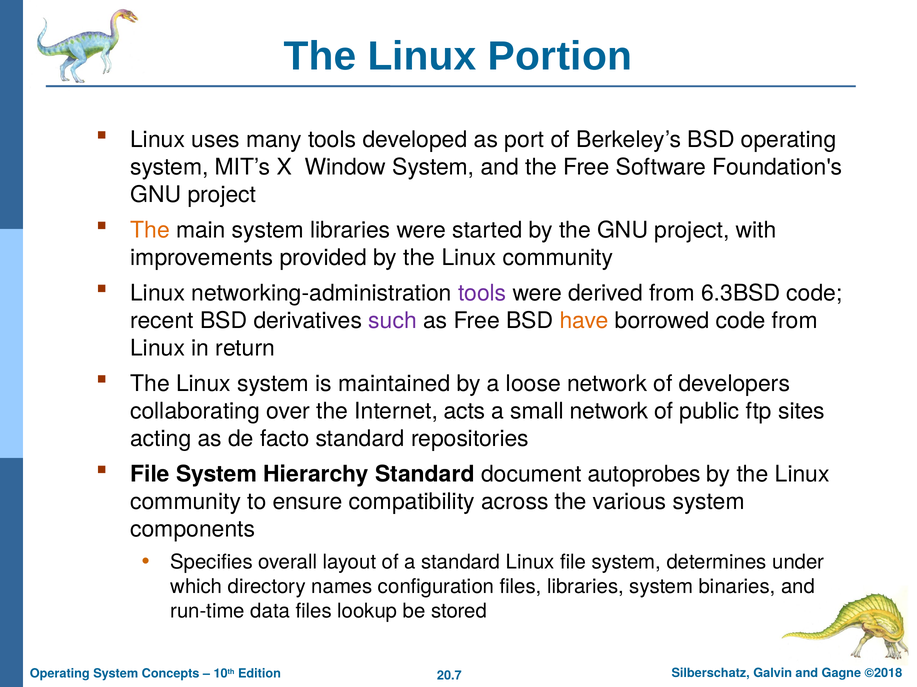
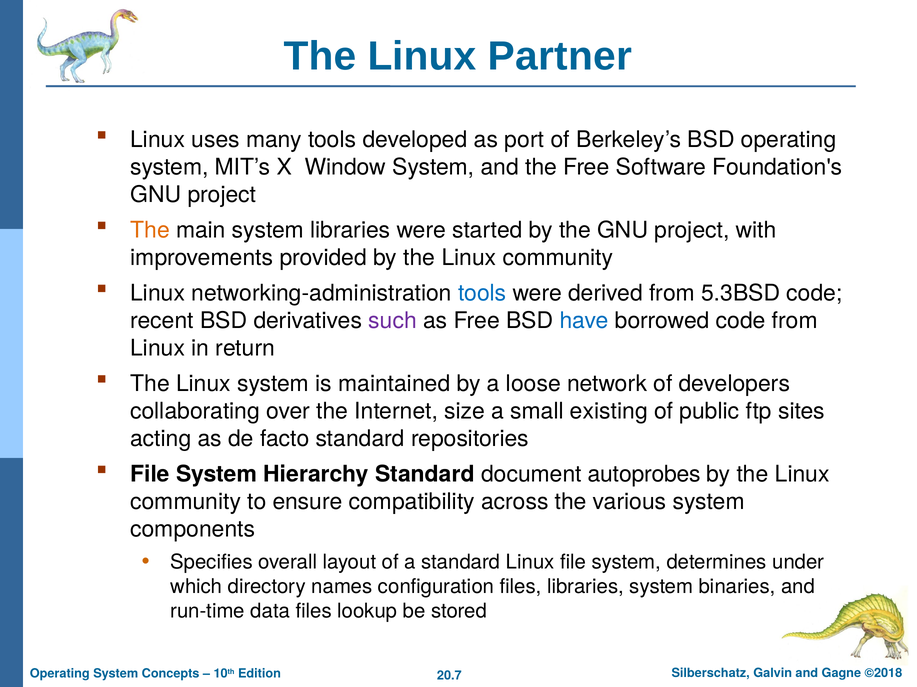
Portion: Portion -> Partner
tools at (482, 294) colour: purple -> blue
6.3BSD: 6.3BSD -> 5.3BSD
have colour: orange -> blue
acts: acts -> size
small network: network -> existing
